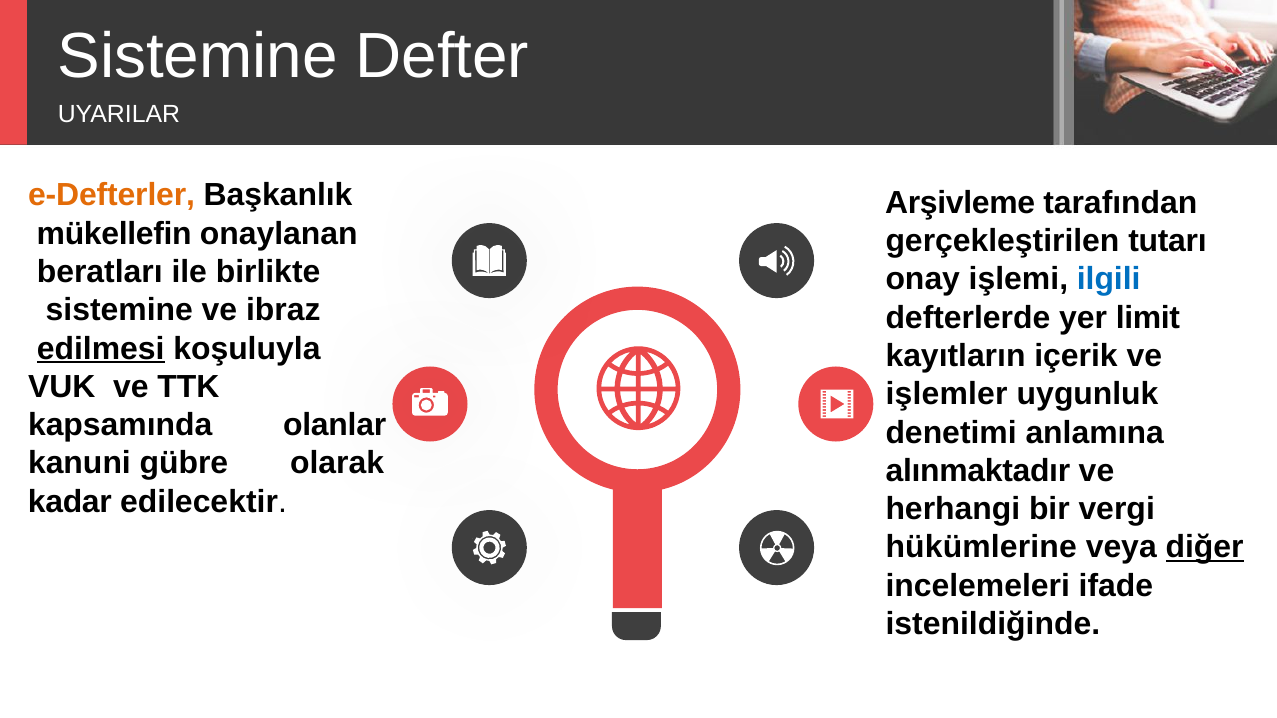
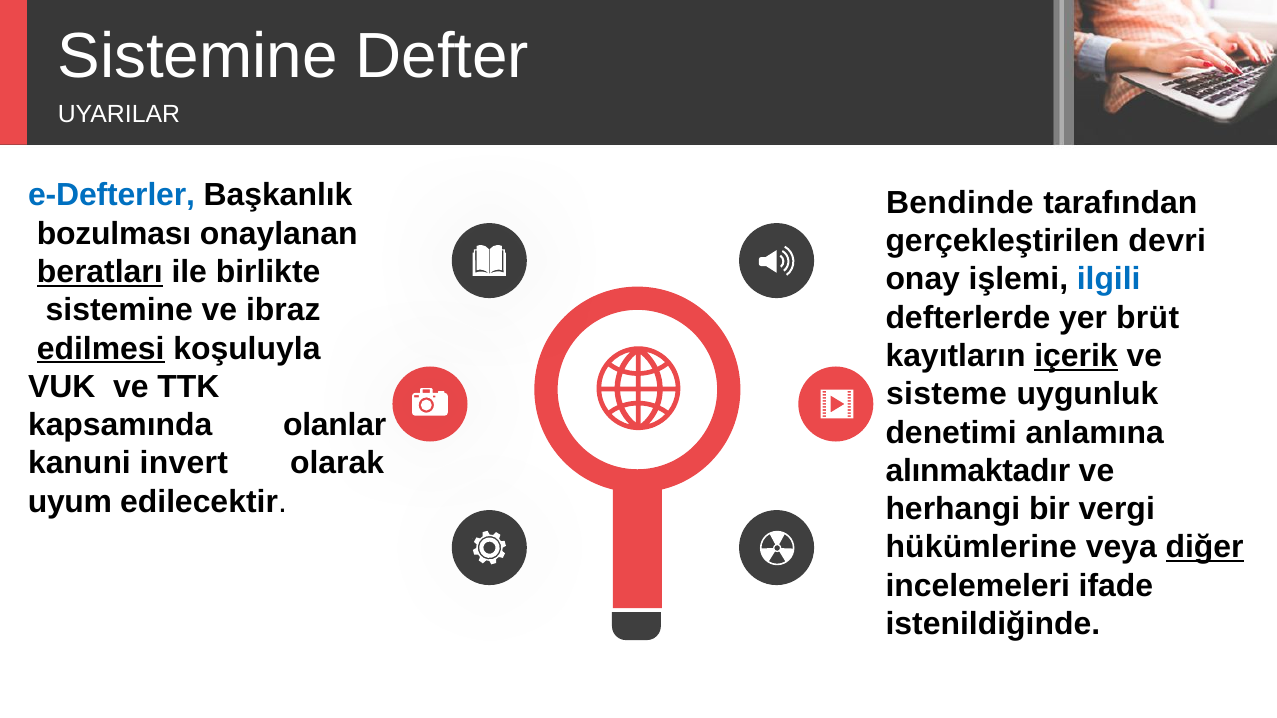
e-Defterler colour: orange -> blue
Arşivleme: Arşivleme -> Bendinde
mükellefin: mükellefin -> bozulması
tutarı: tutarı -> devri
beratları underline: none -> present
limit: limit -> brüt
içerik underline: none -> present
işlemler: işlemler -> sisteme
gübre: gübre -> invert
kadar: kadar -> uyum
